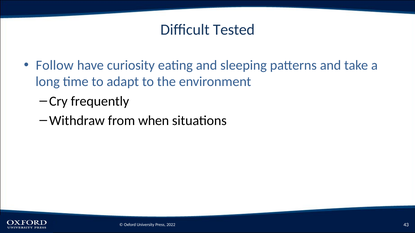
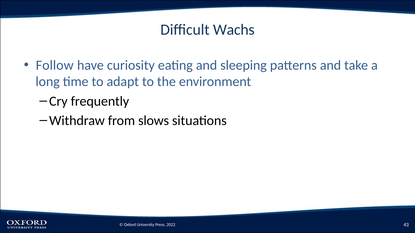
Tested: Tested -> Wachs
when: when -> slows
